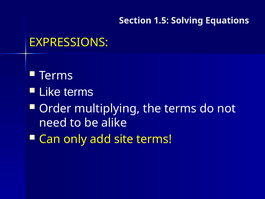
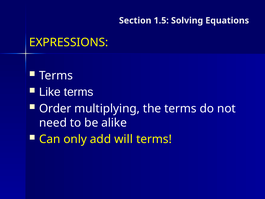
site: site -> will
